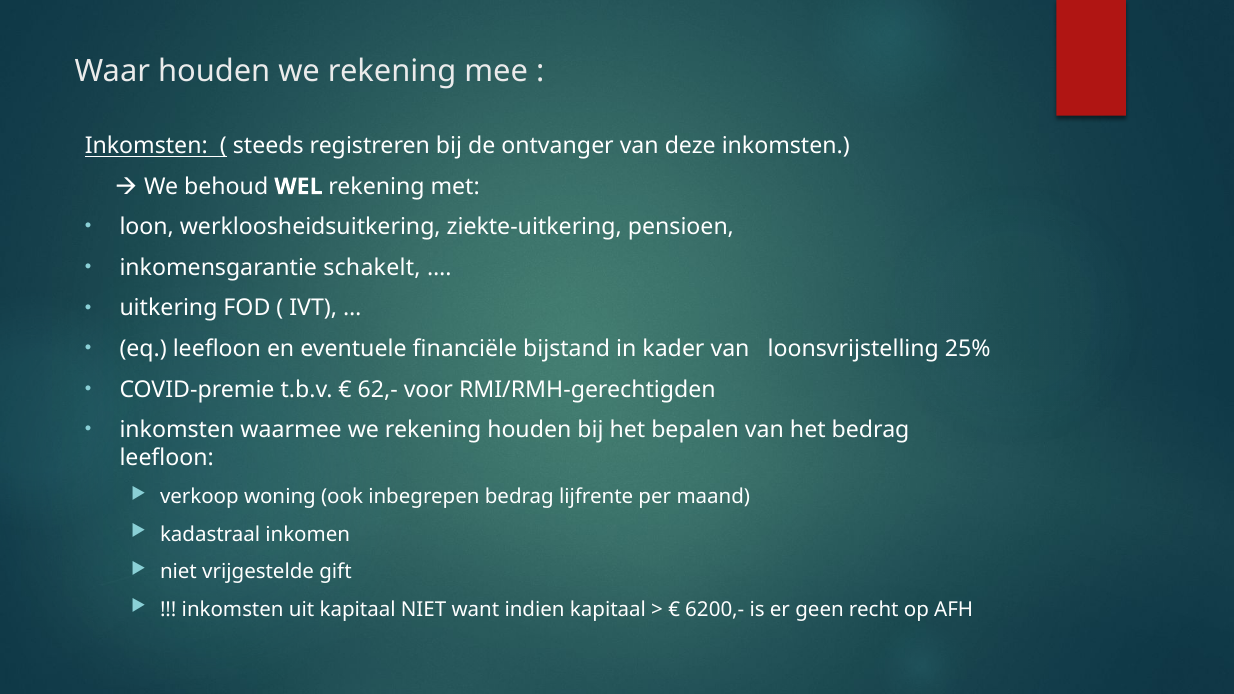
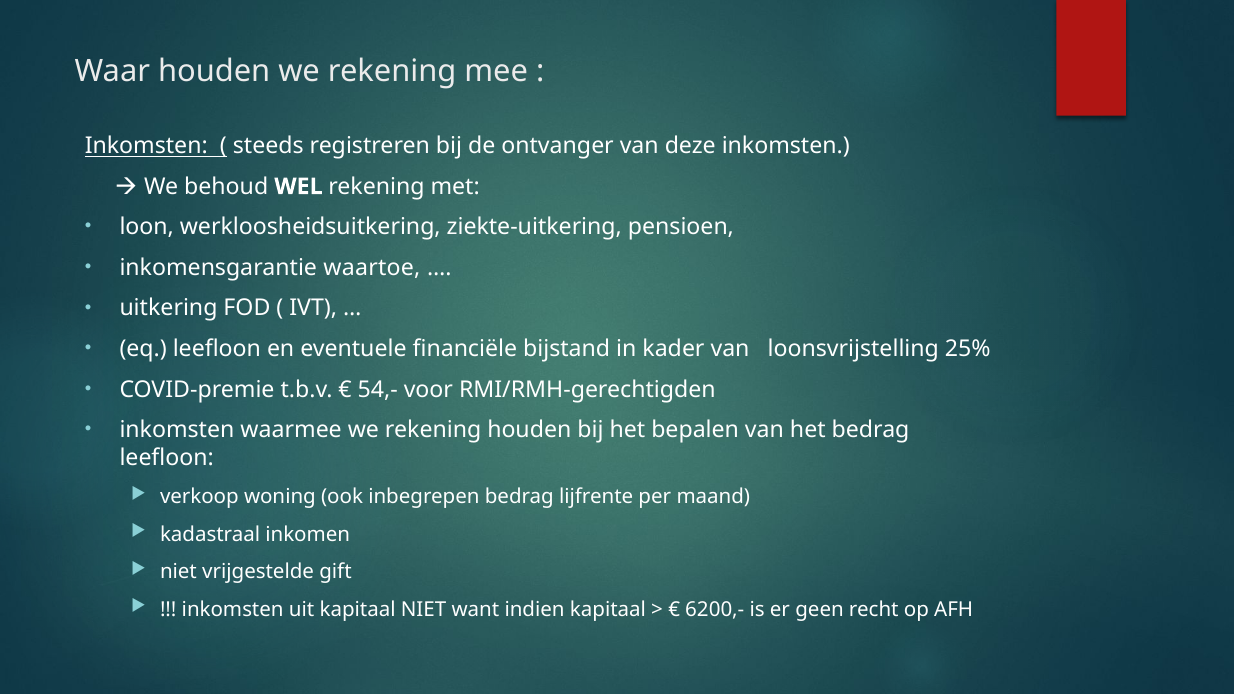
schakelt: schakelt -> waartoe
62,-: 62,- -> 54,-
